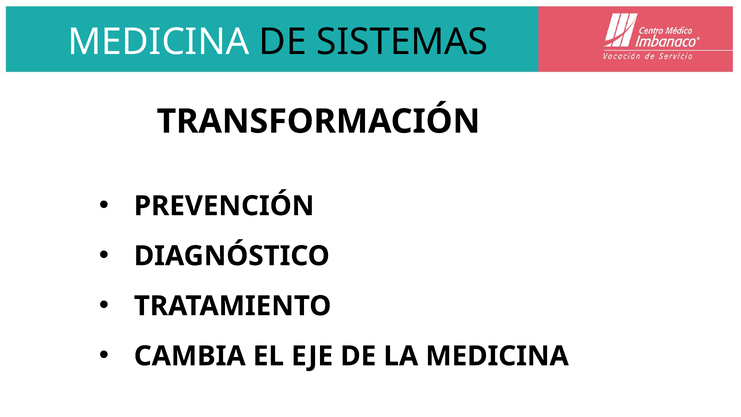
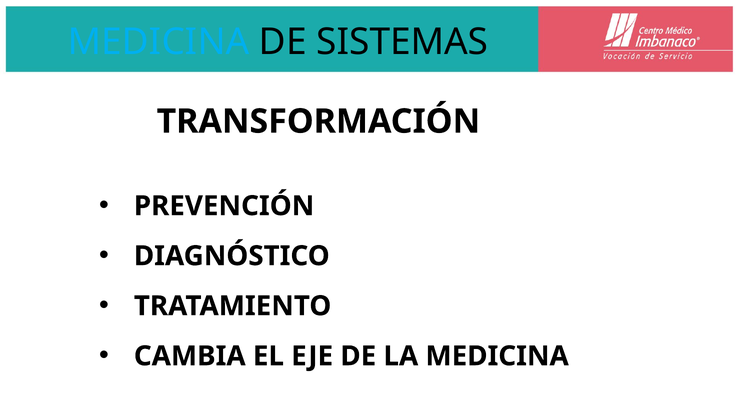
MEDICINA at (159, 42) colour: white -> light blue
